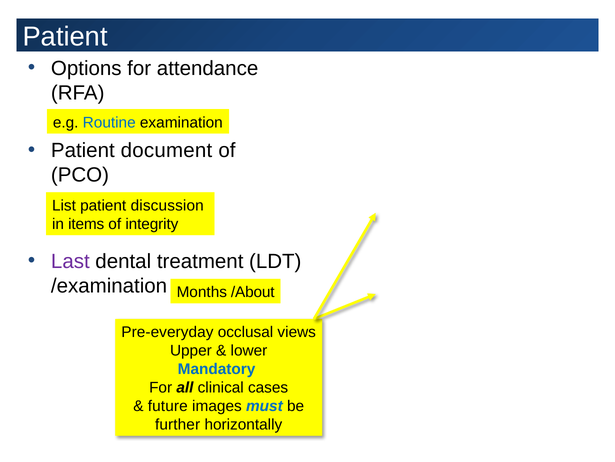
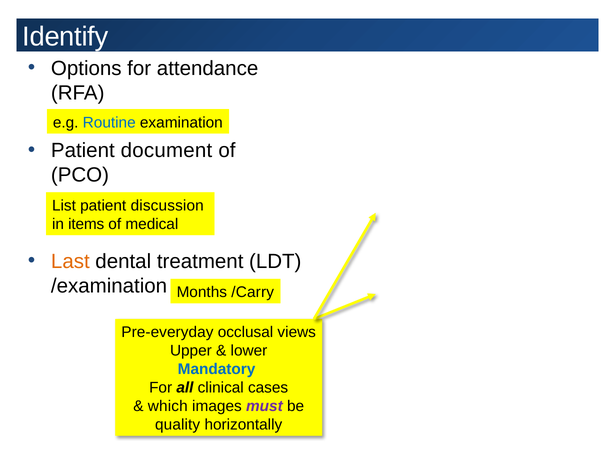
Patient at (65, 37): Patient -> Identify
integrity: integrity -> medical
Last colour: purple -> orange
/About: /About -> /Carry
future: future -> which
must colour: blue -> purple
further: further -> quality
